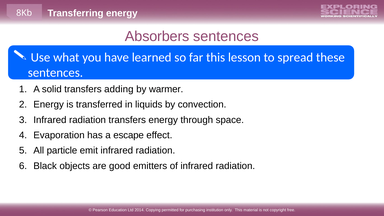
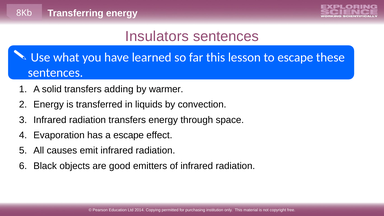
Absorbers: Absorbers -> Insulators
to spread: spread -> escape
particle: particle -> causes
